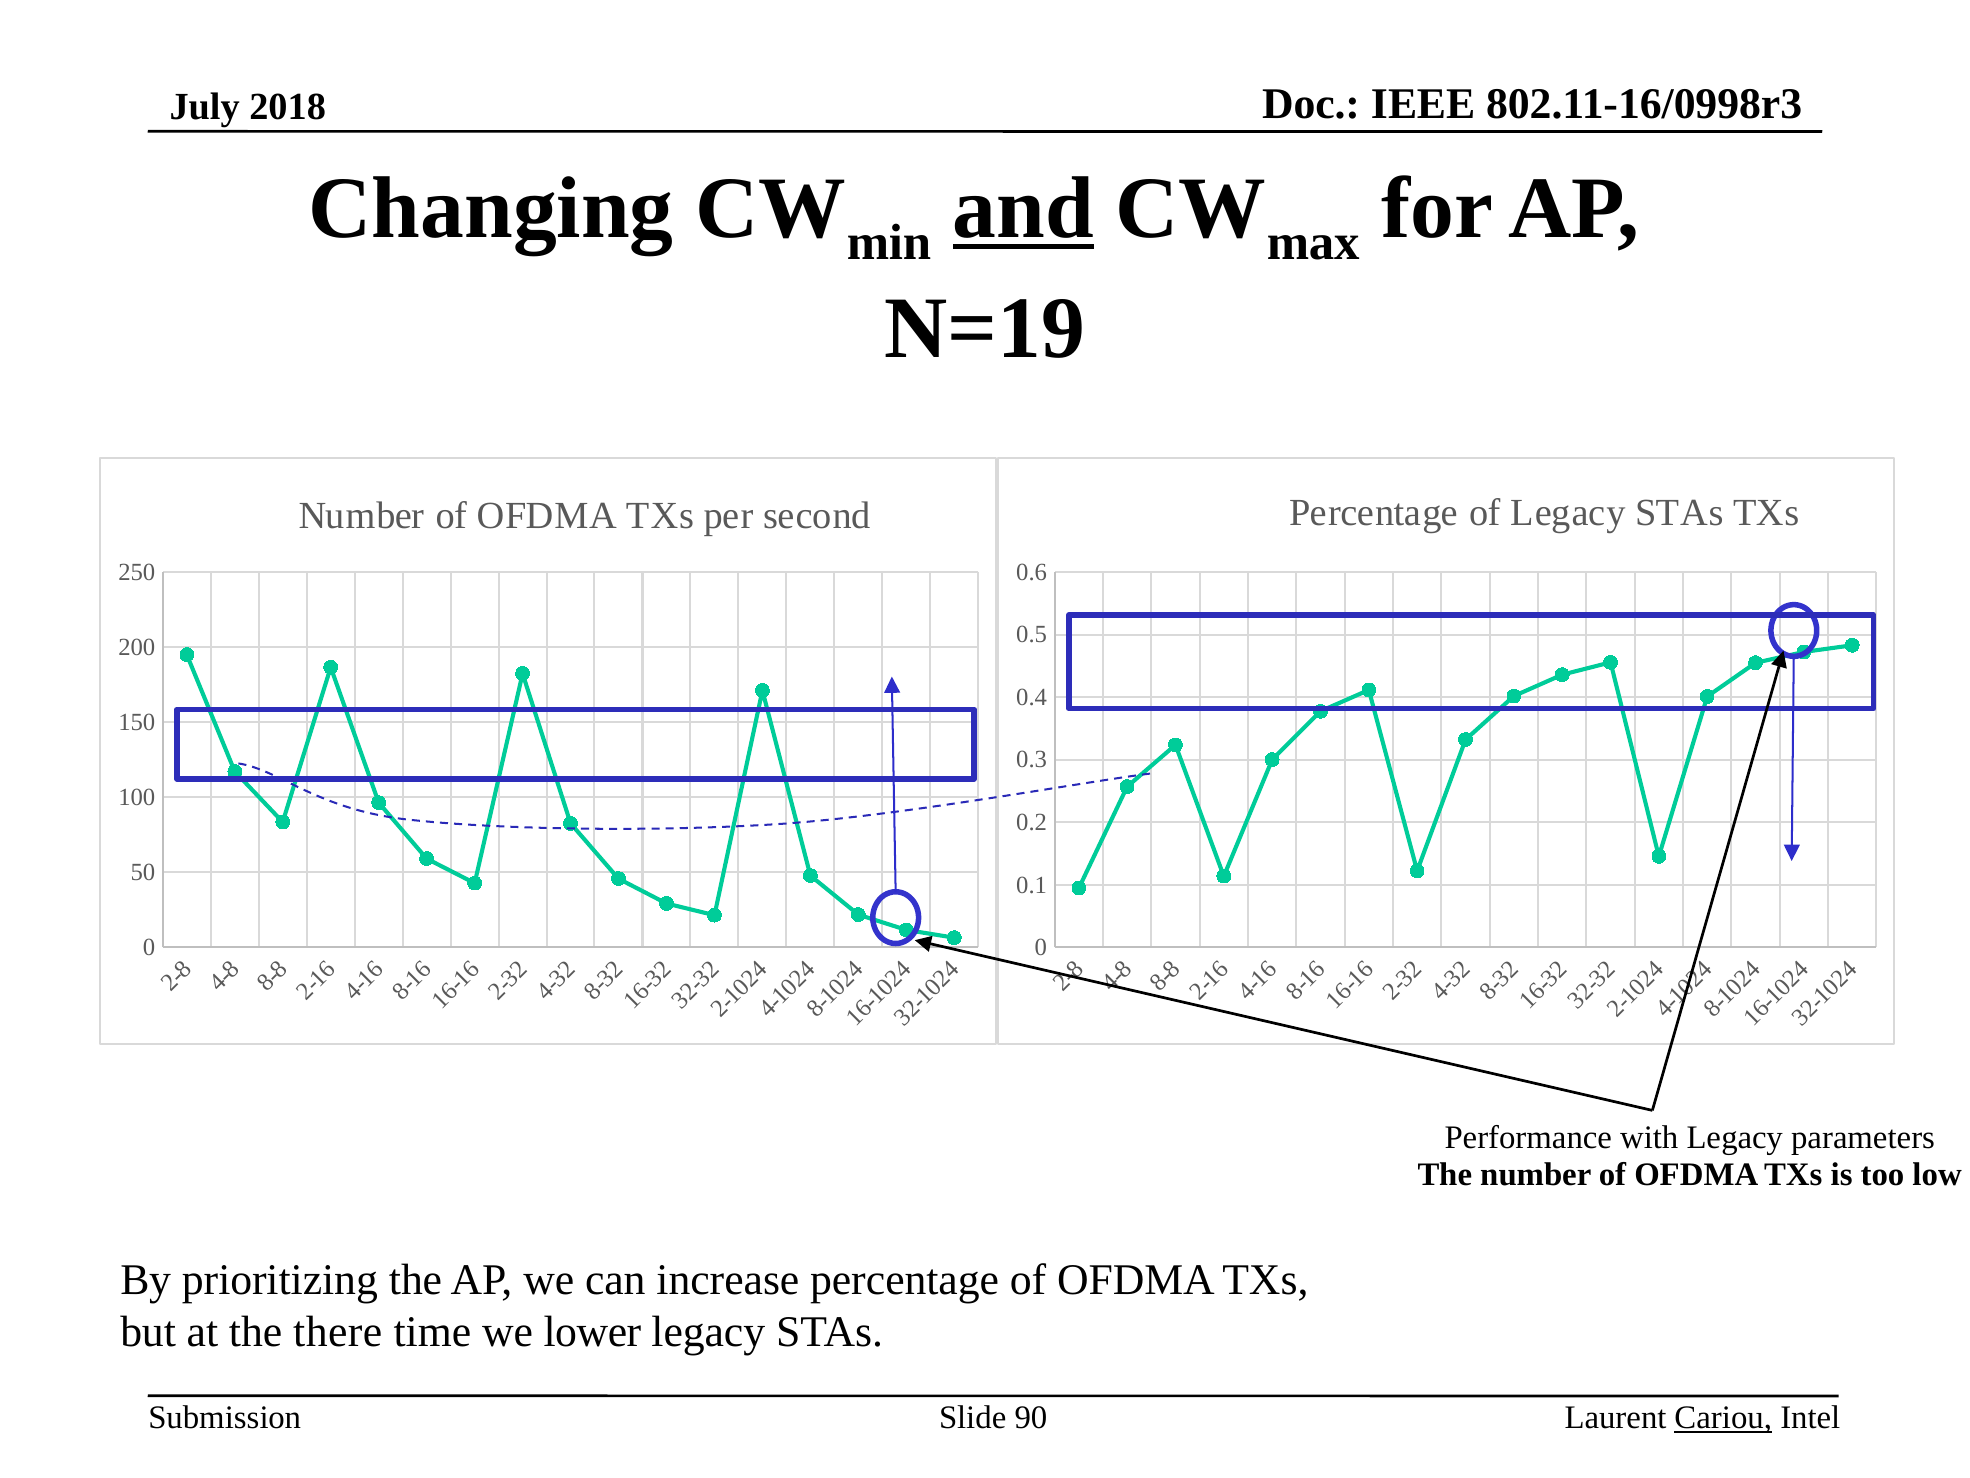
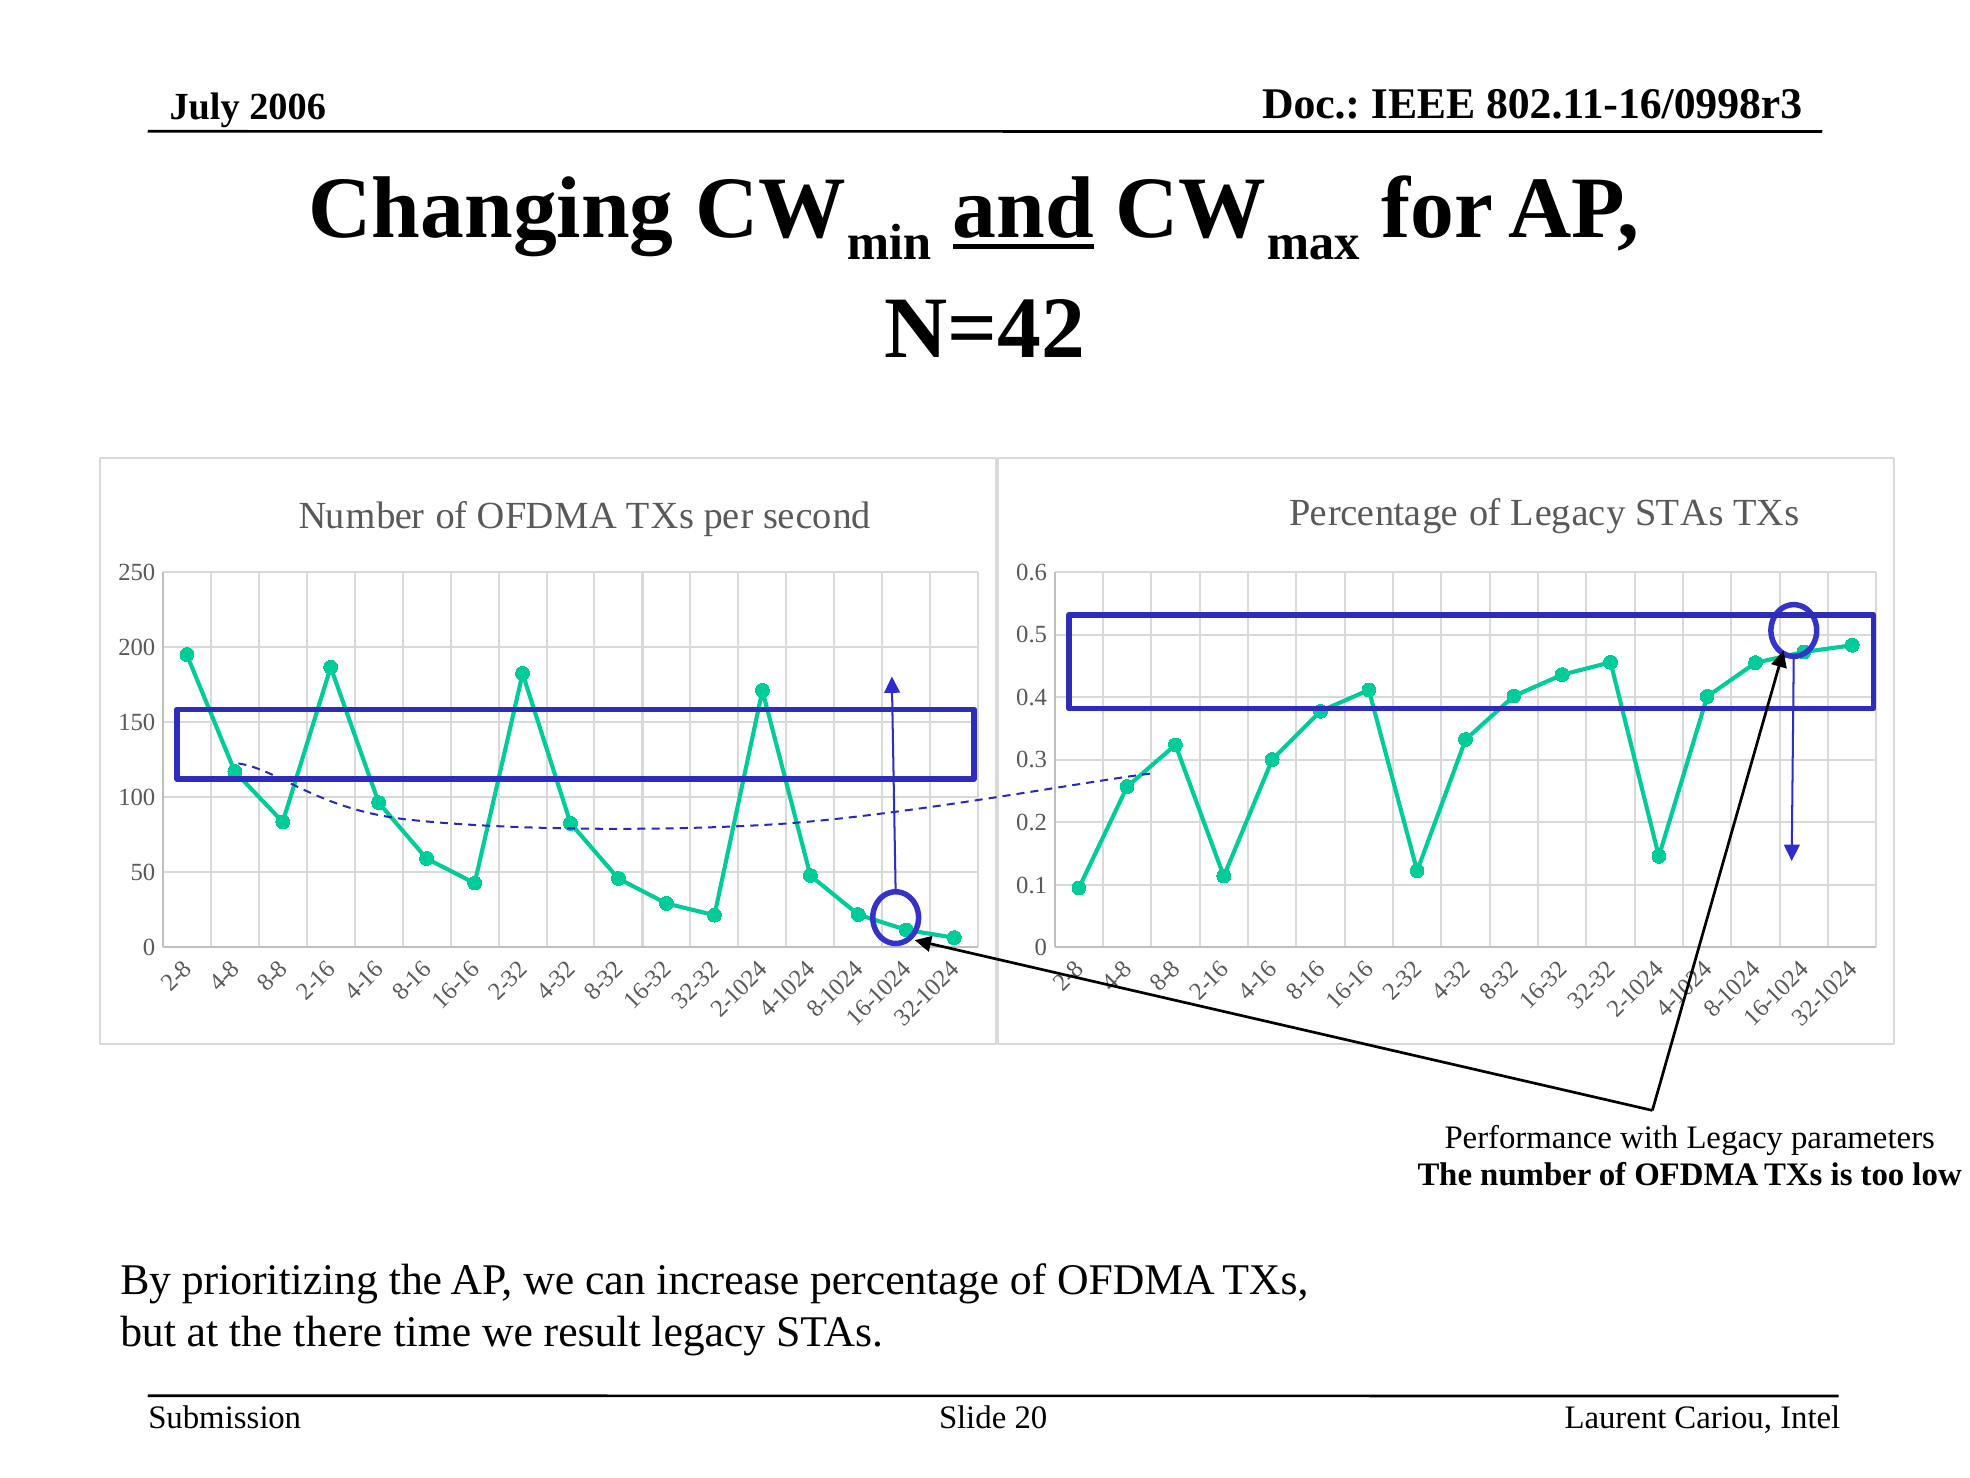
2018: 2018 -> 2006
N=19: N=19 -> N=42
lower: lower -> result
90: 90 -> 20
Cariou underline: present -> none
